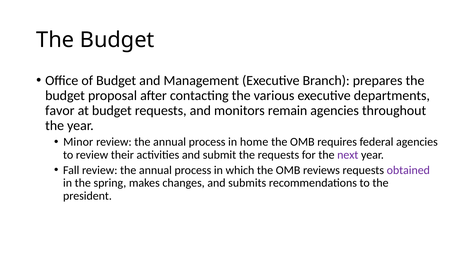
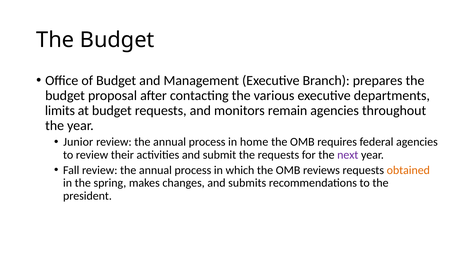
favor: favor -> limits
Minor: Minor -> Junior
obtained colour: purple -> orange
